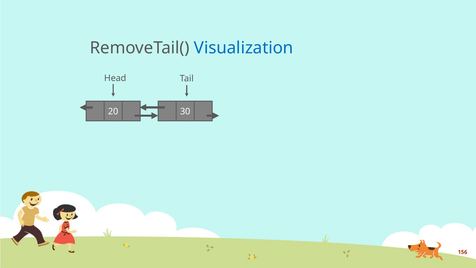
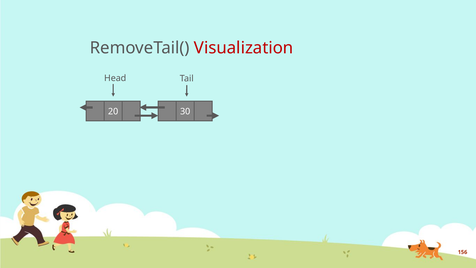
Visualization colour: blue -> red
